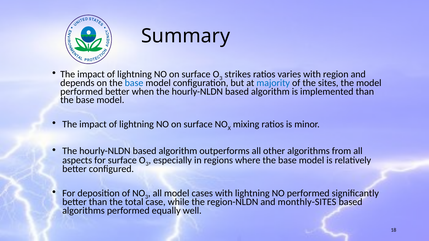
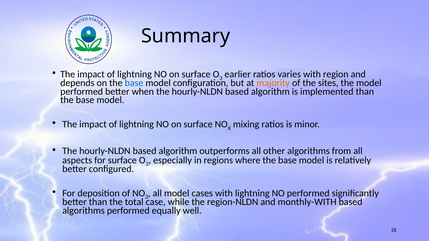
strikes: strikes -> earlier
majority colour: blue -> orange
monthly-SITES: monthly-SITES -> monthly-WITH
